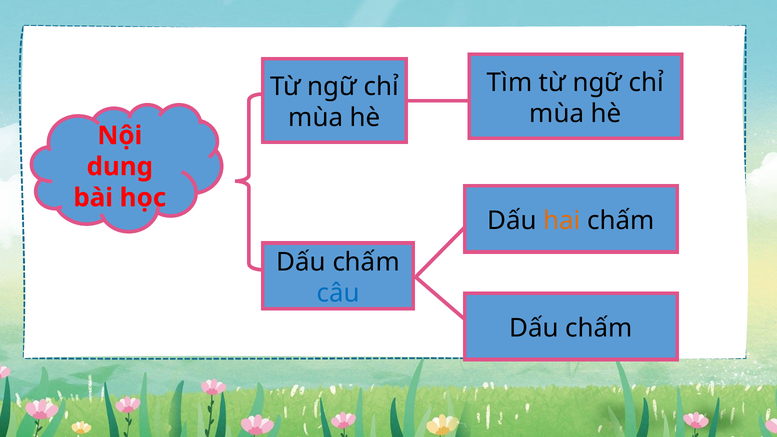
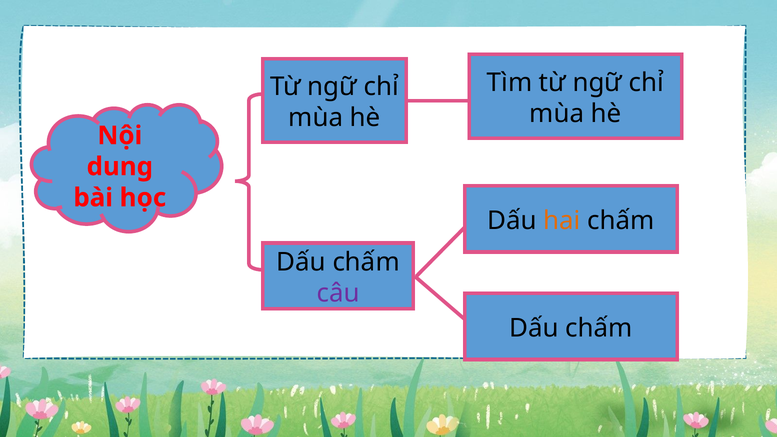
câu colour: blue -> purple
